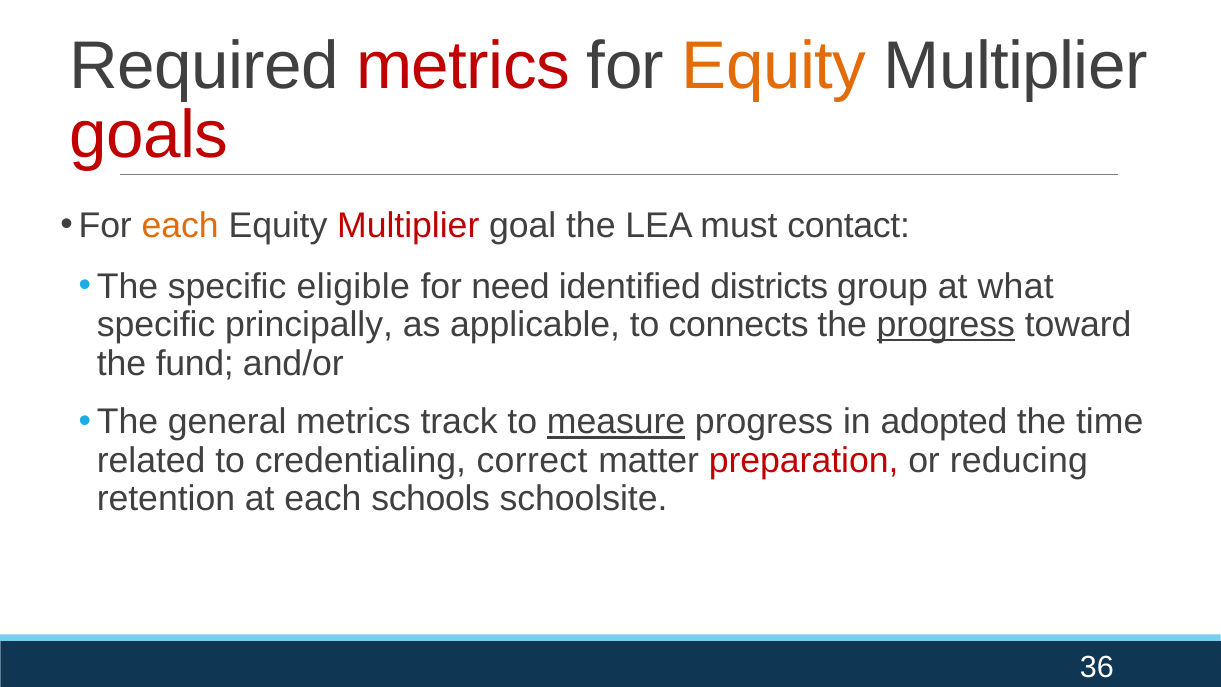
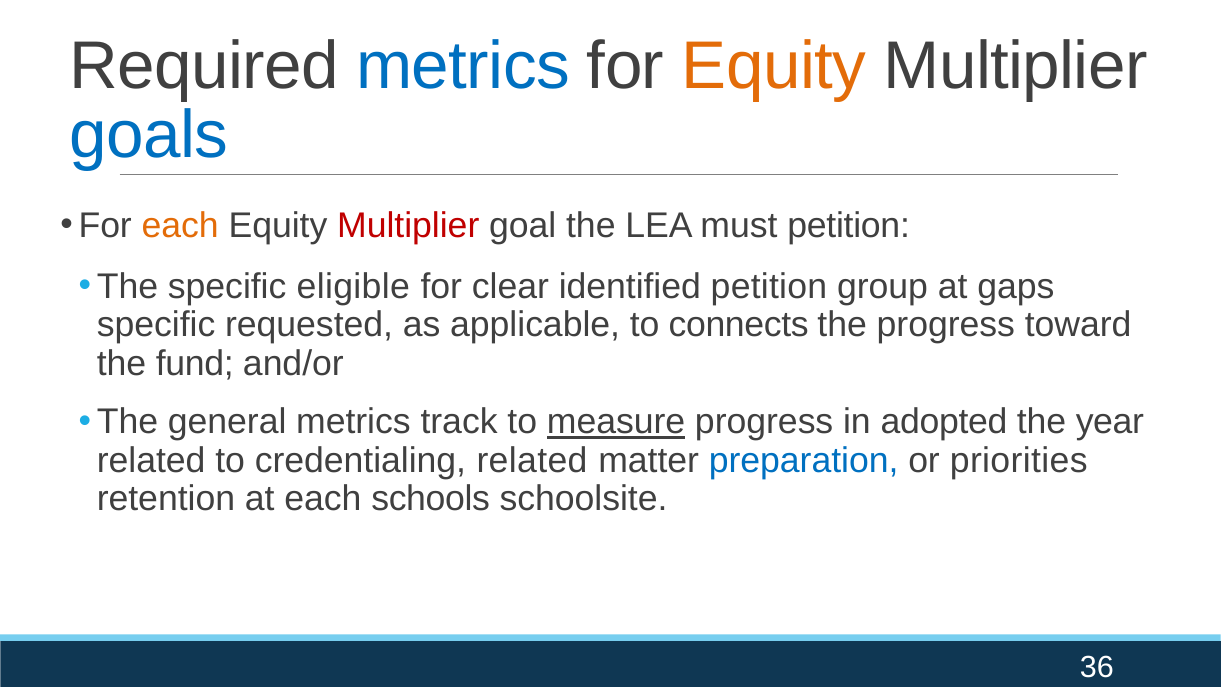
metrics at (463, 66) colour: red -> blue
goals colour: red -> blue
must contact: contact -> petition
need: need -> clear
identified districts: districts -> petition
what: what -> gaps
principally: principally -> requested
progress at (946, 325) underline: present -> none
time: time -> year
credentialing correct: correct -> related
preparation colour: red -> blue
reducing: reducing -> priorities
